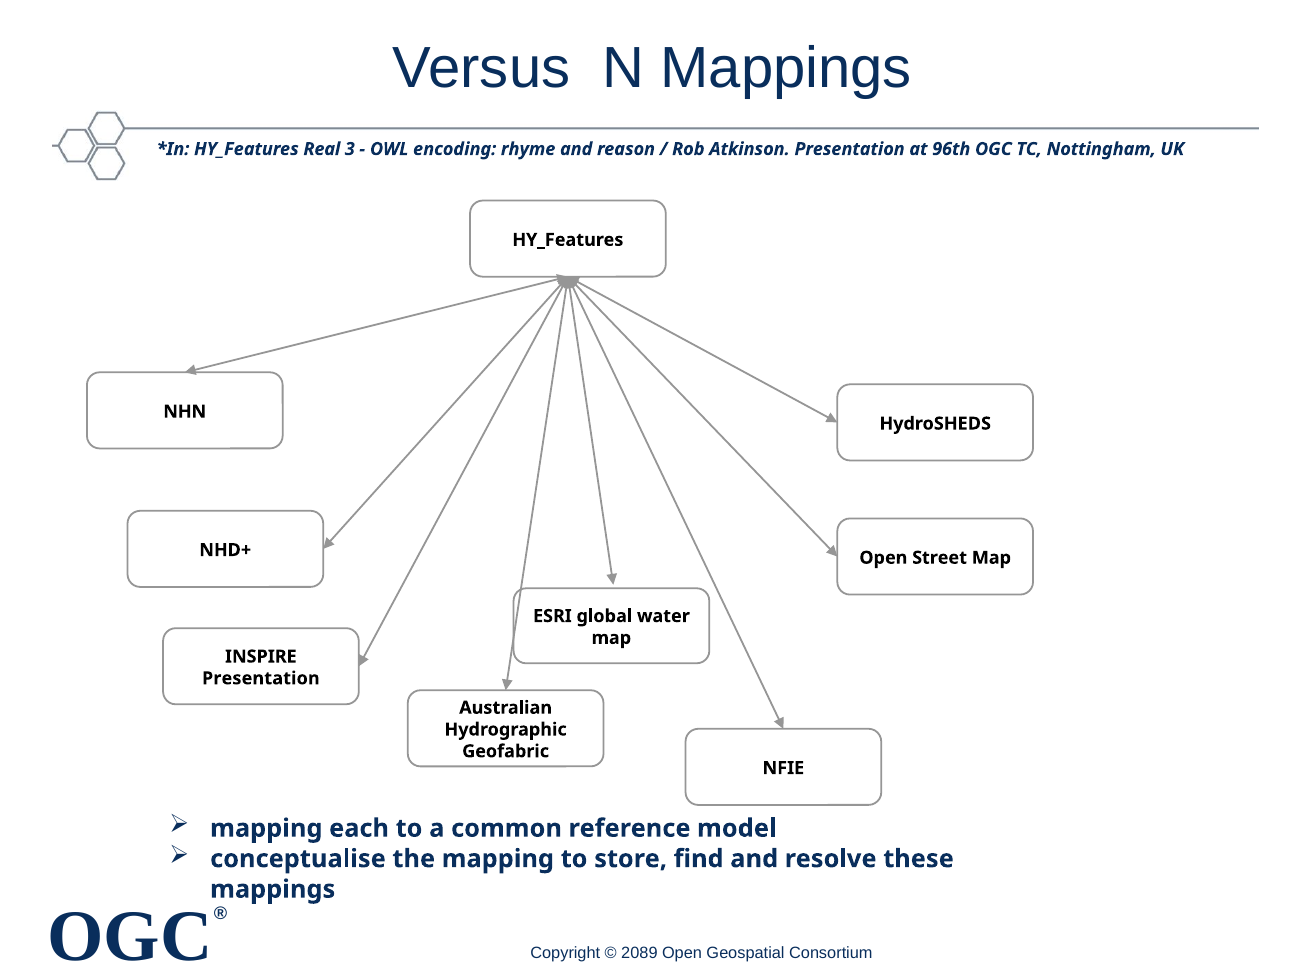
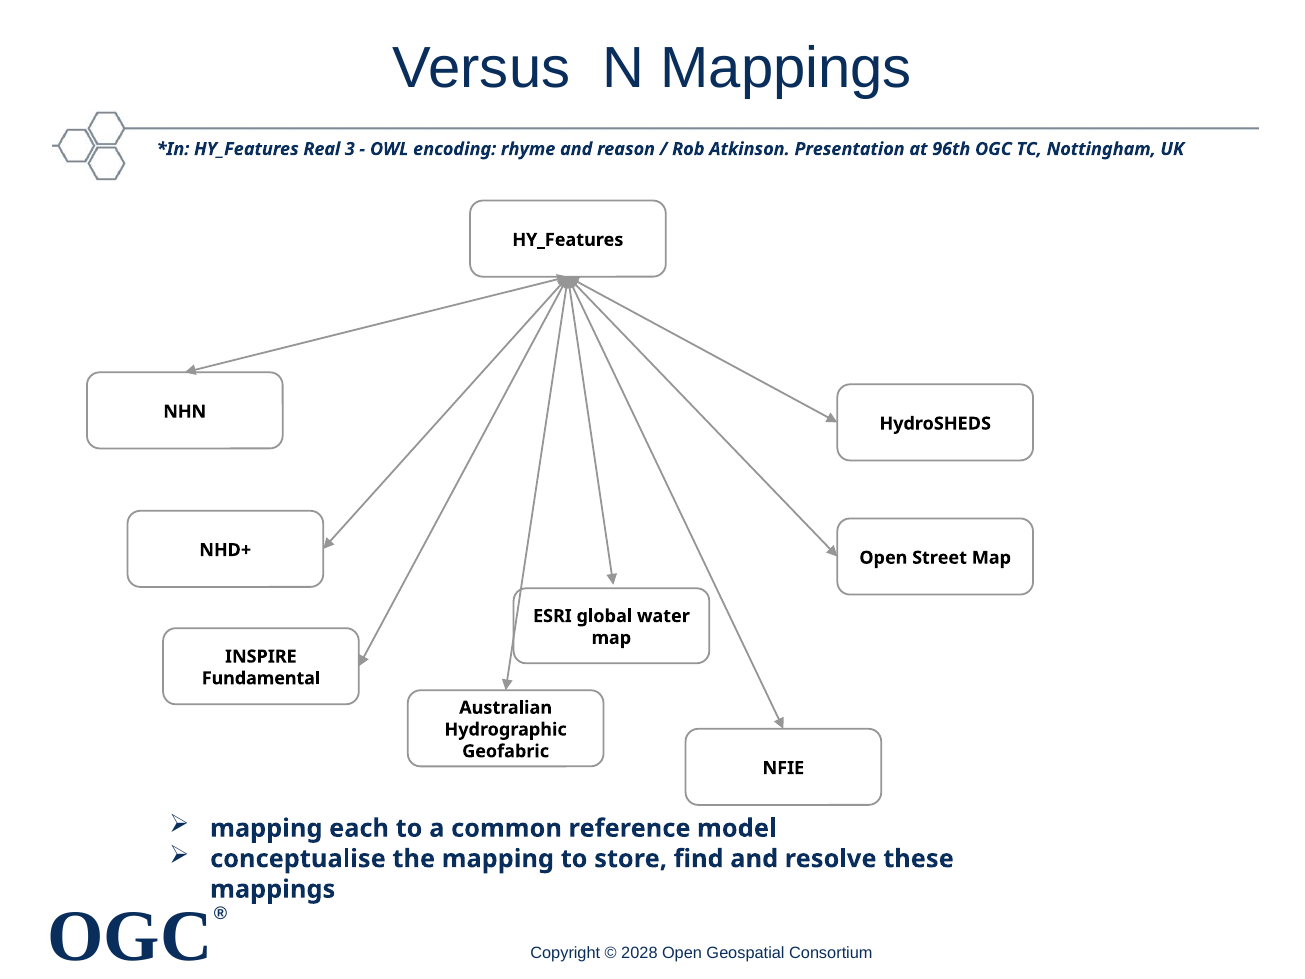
Presentation at (261, 678): Presentation -> Fundamental
2089: 2089 -> 2028
